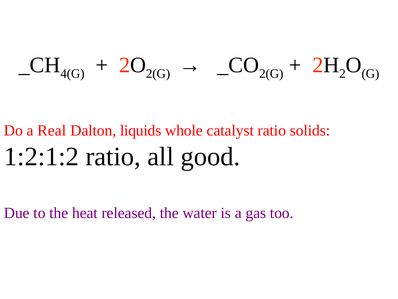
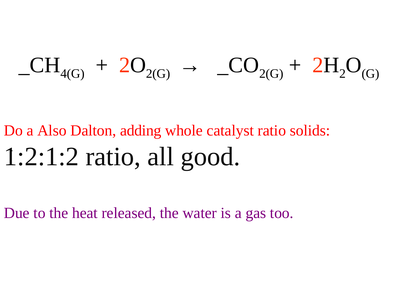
Real: Real -> Also
liquids: liquids -> adding
